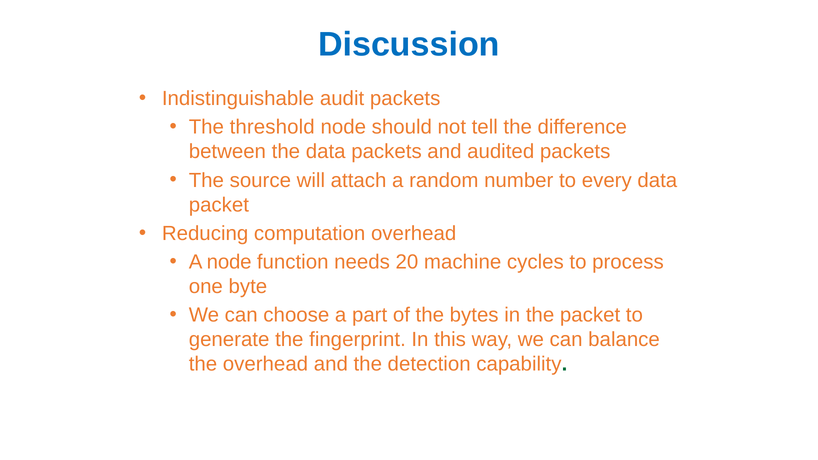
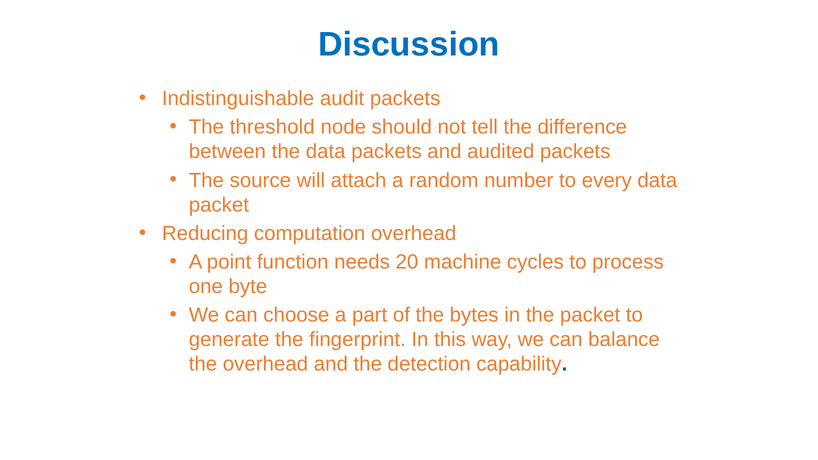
A node: node -> point
